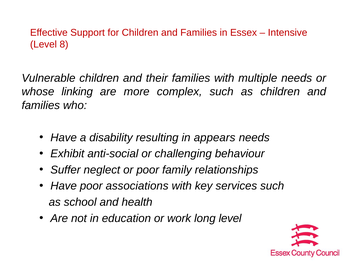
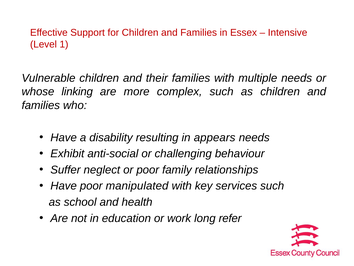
8: 8 -> 1
associations: associations -> manipulated
long level: level -> refer
